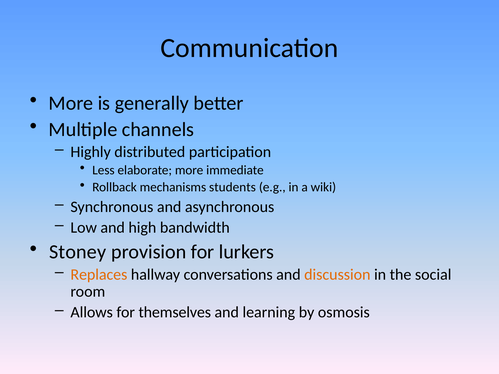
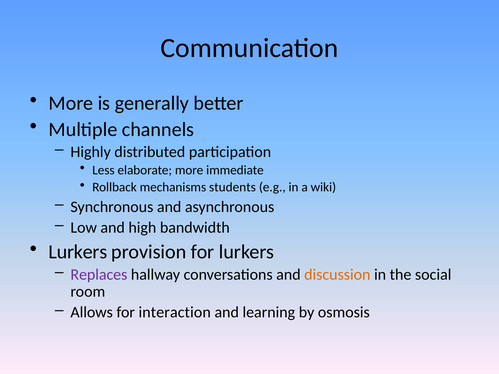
Stoney at (78, 252): Stoney -> Lurkers
Replaces colour: orange -> purple
themselves: themselves -> interaction
